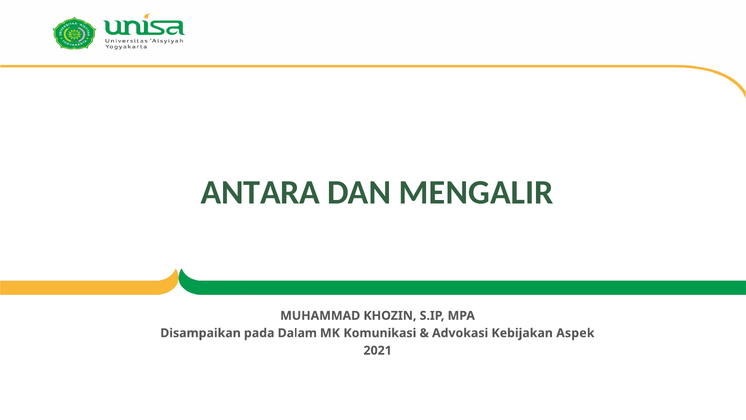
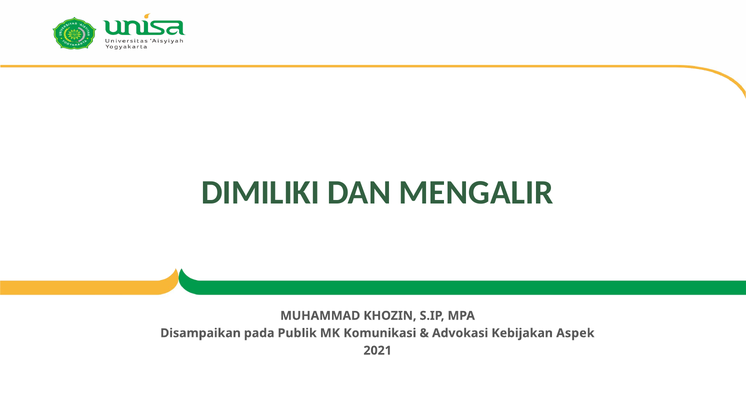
ANTARA: ANTARA -> DIMILIKI
Dalam: Dalam -> Publik
